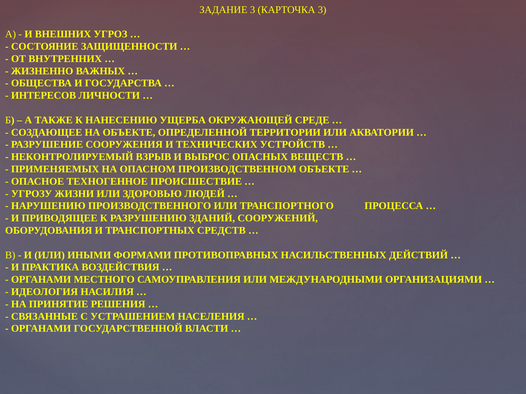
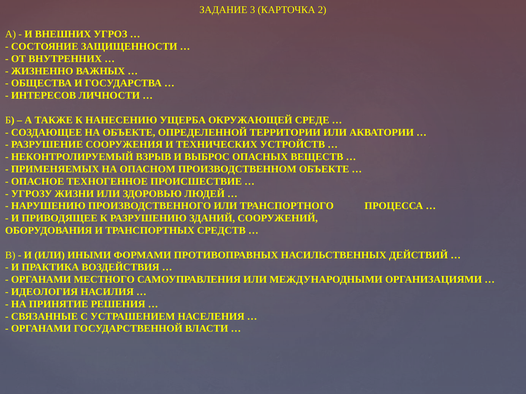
КАРТОЧКА 3: 3 -> 2
